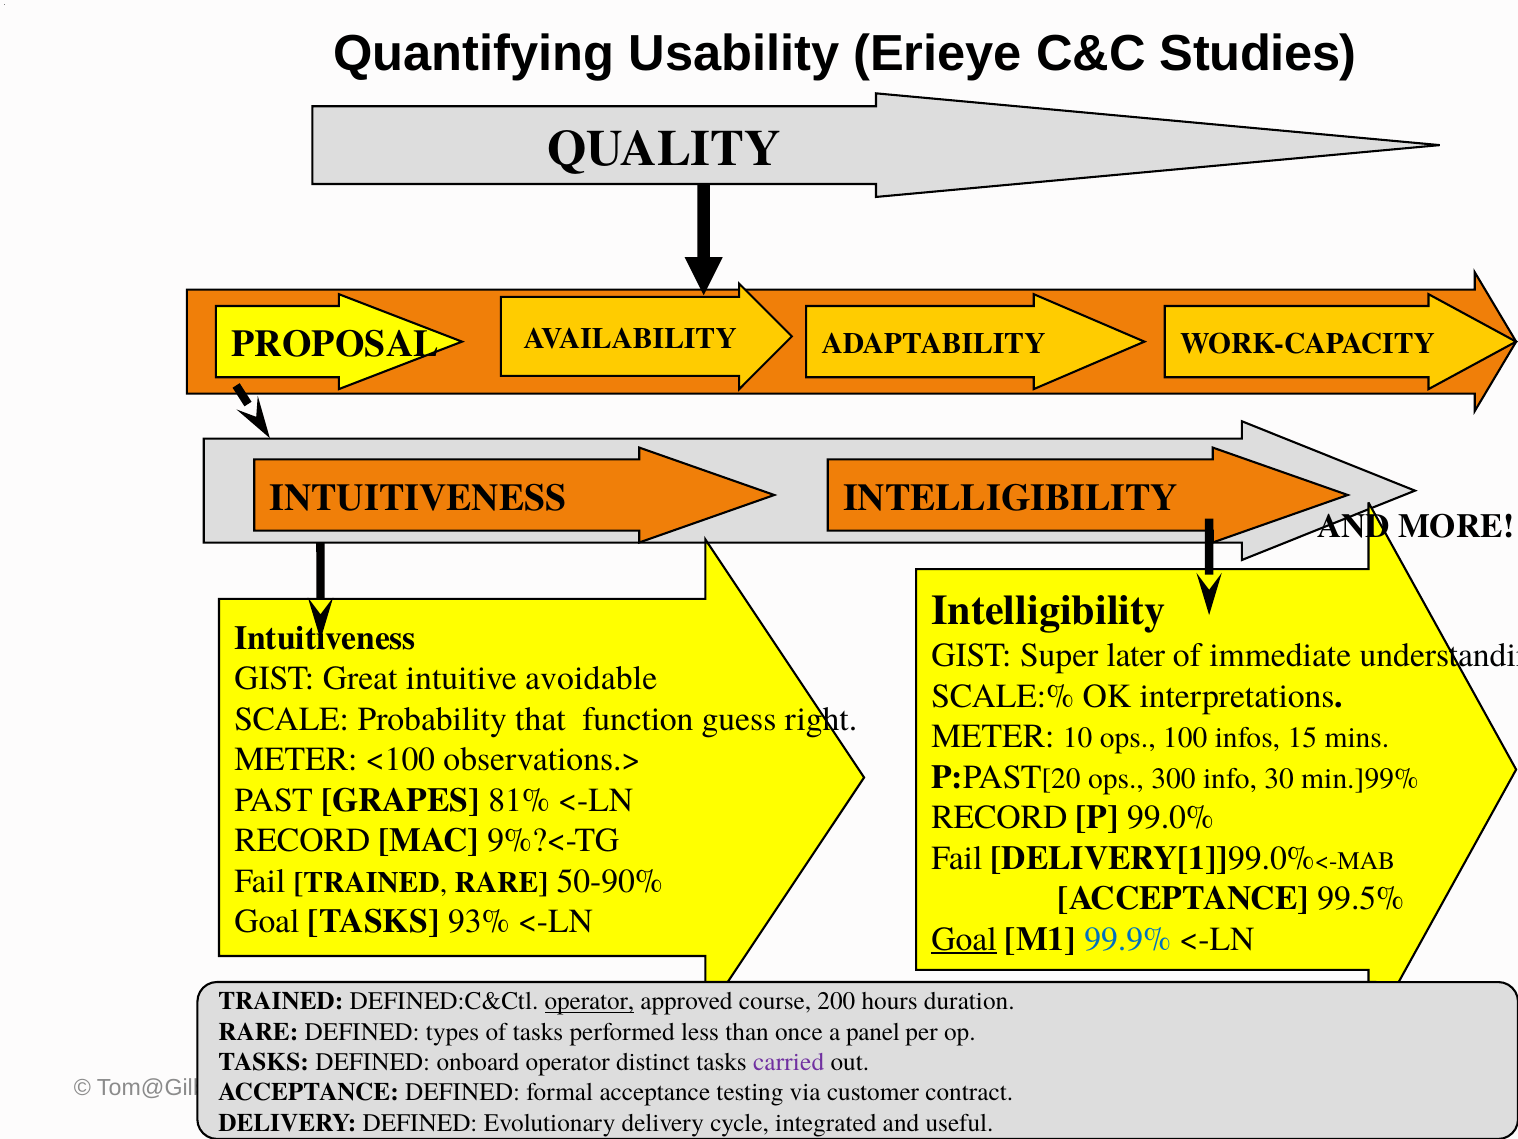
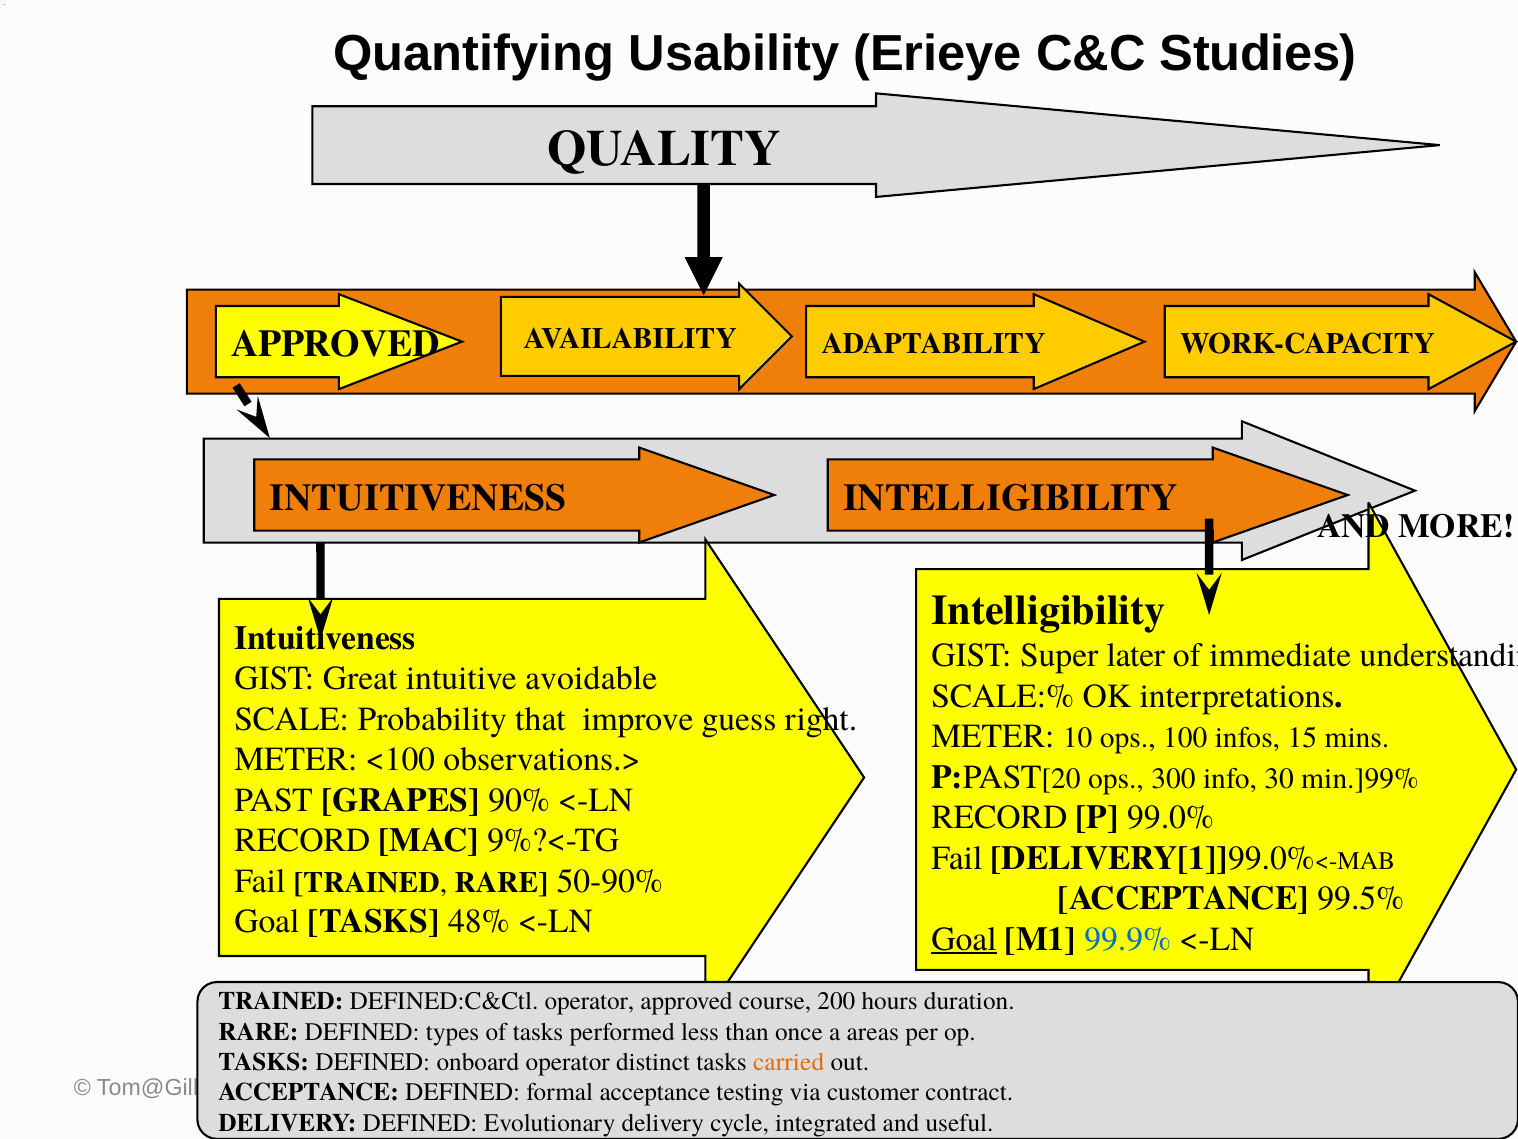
PROPOSAL at (335, 344): PROPOSAL -> APPROVED
function: function -> improve
81%: 81% -> 90%
93%: 93% -> 48%
operator at (589, 1001) underline: present -> none
panel: panel -> areas
carried colour: purple -> orange
